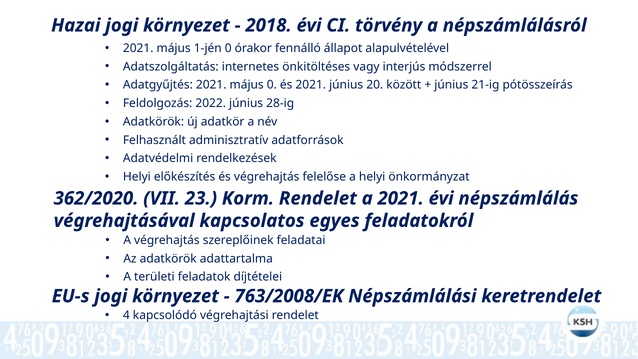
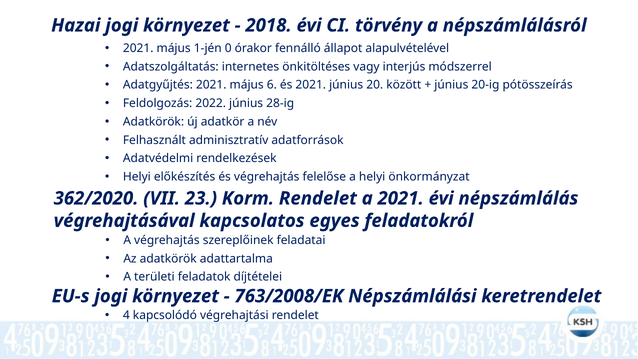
május 0: 0 -> 6
21-ig: 21-ig -> 20-ig
